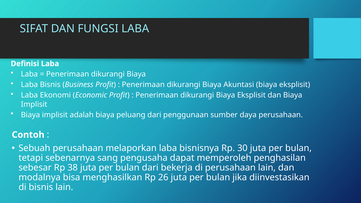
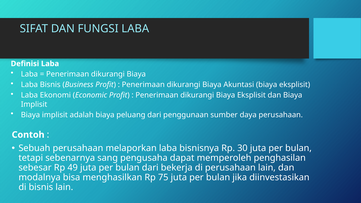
38: 38 -> 49
26: 26 -> 75
